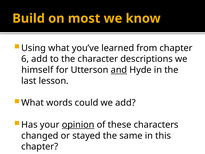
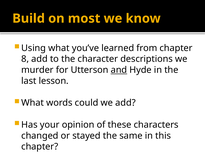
6: 6 -> 8
himself: himself -> murder
opinion underline: present -> none
